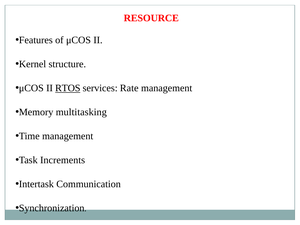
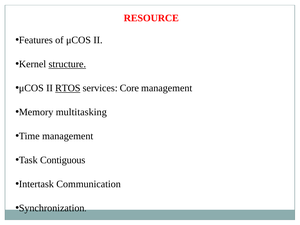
structure underline: none -> present
Rate: Rate -> Core
Increments: Increments -> Contiguous
